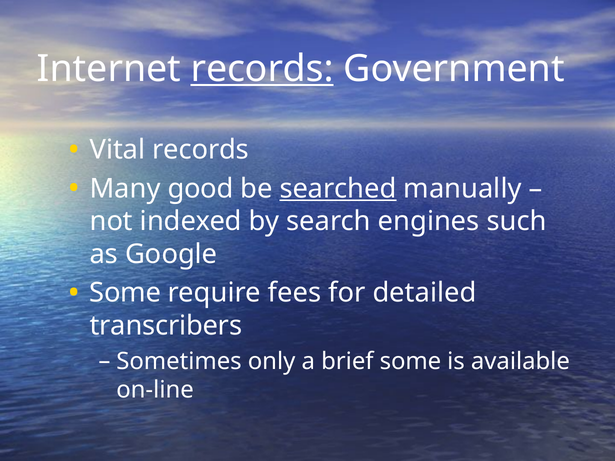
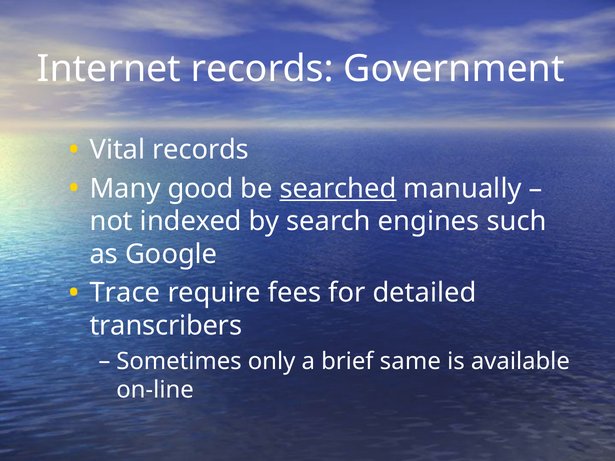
records at (262, 69) underline: present -> none
Some at (125, 293): Some -> Trace
brief some: some -> same
